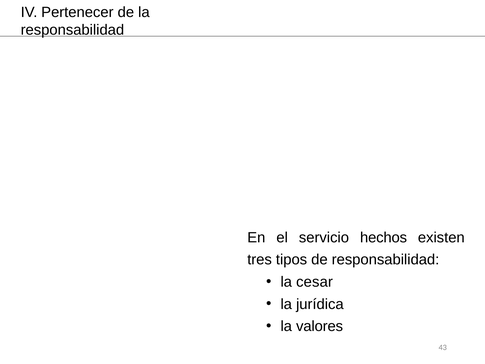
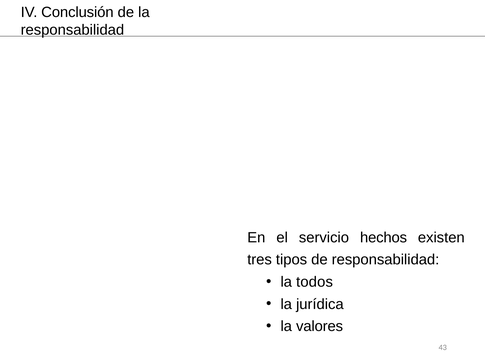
Pertenecer: Pertenecer -> Conclusión
cesar: cesar -> todos
